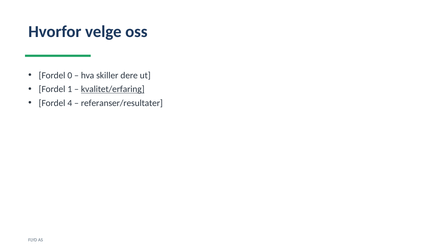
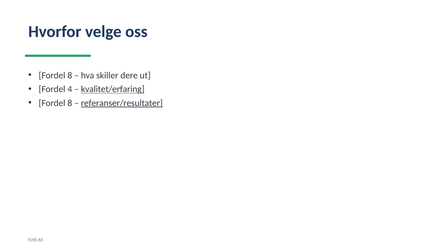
0 at (70, 75): 0 -> 8
1: 1 -> 4
4 at (70, 103): 4 -> 8
referanser/resultater underline: none -> present
